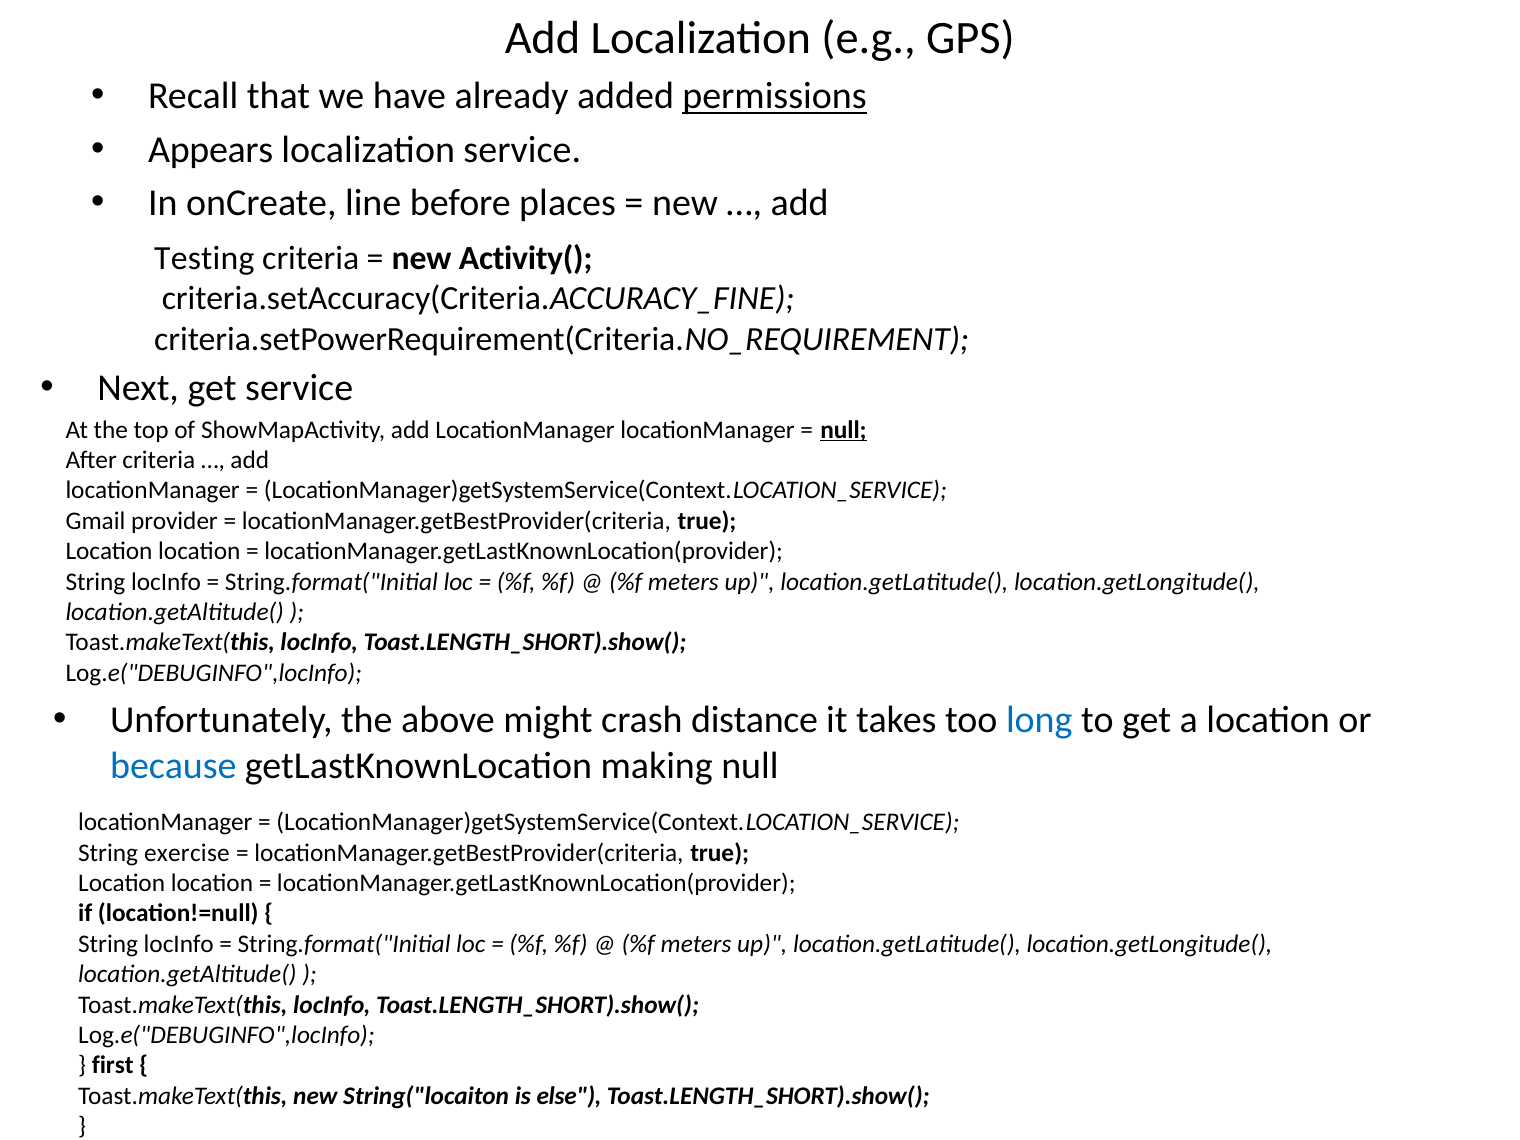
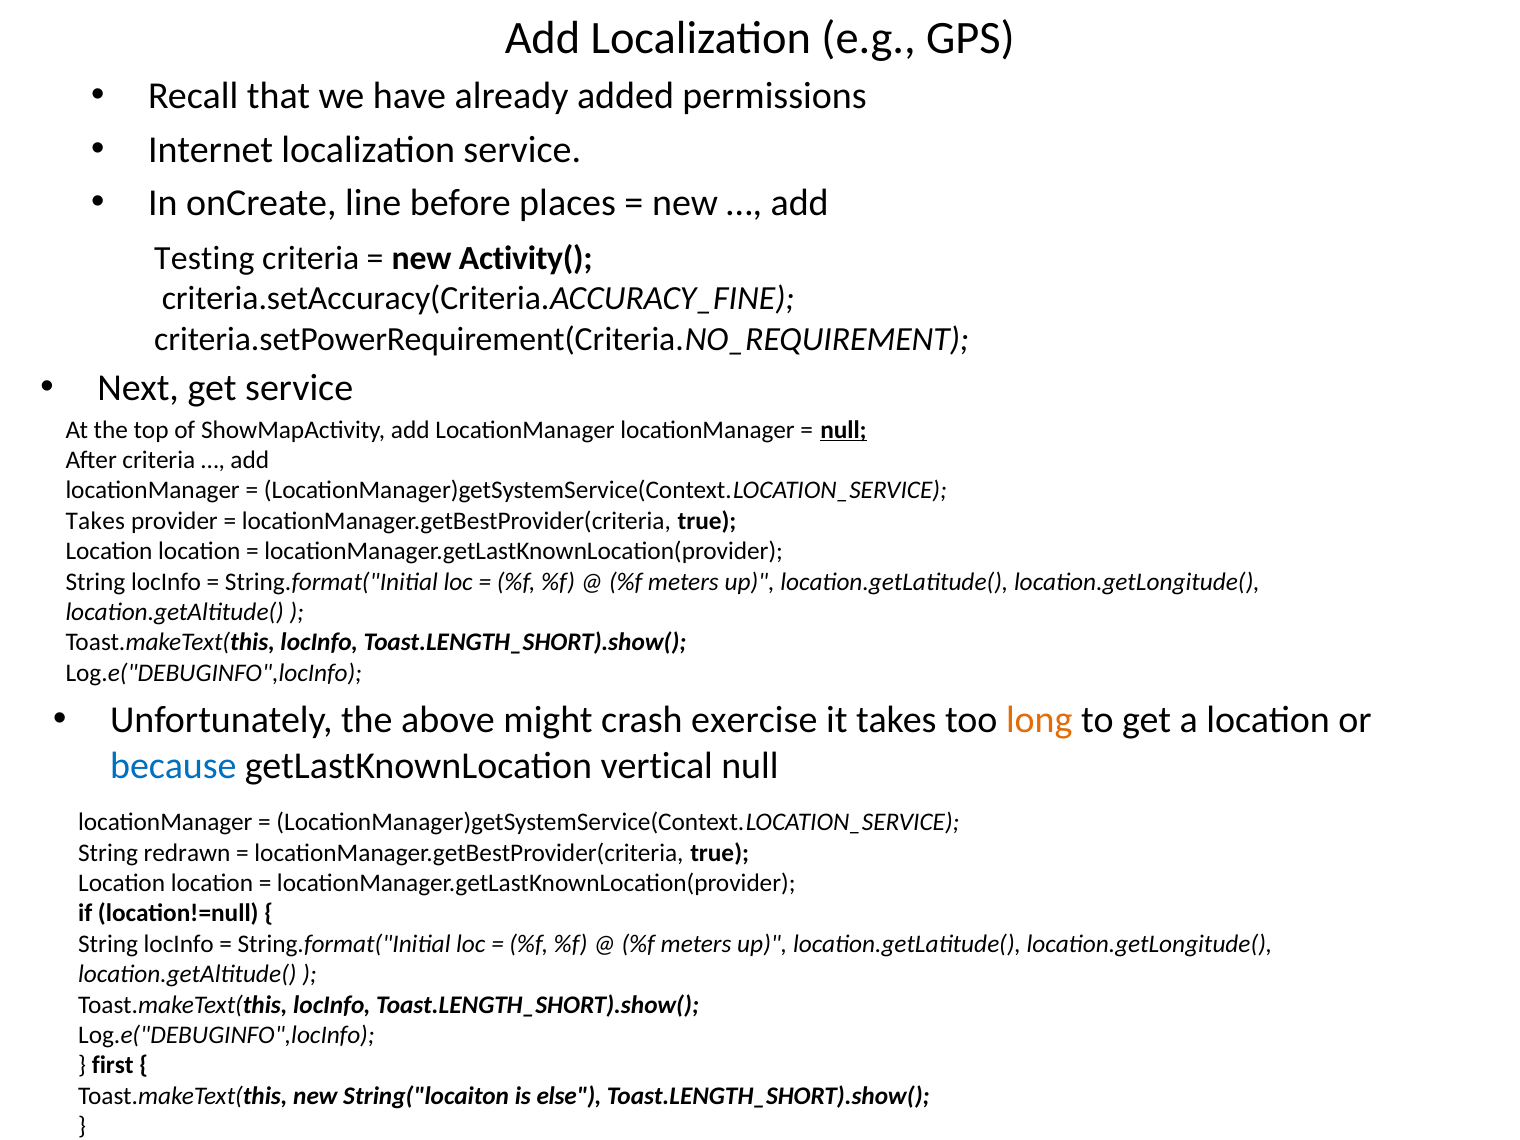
permissions underline: present -> none
Appears: Appears -> Internet
Gmail at (95, 521): Gmail -> Takes
distance: distance -> exercise
long colour: blue -> orange
making: making -> vertical
exercise: exercise -> redrawn
